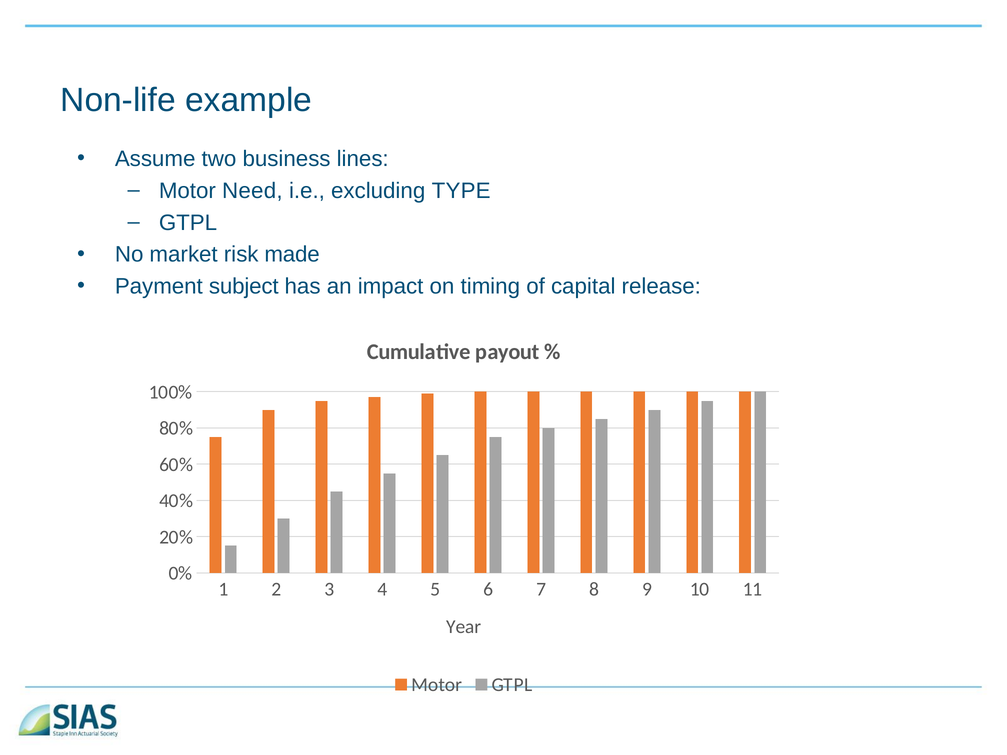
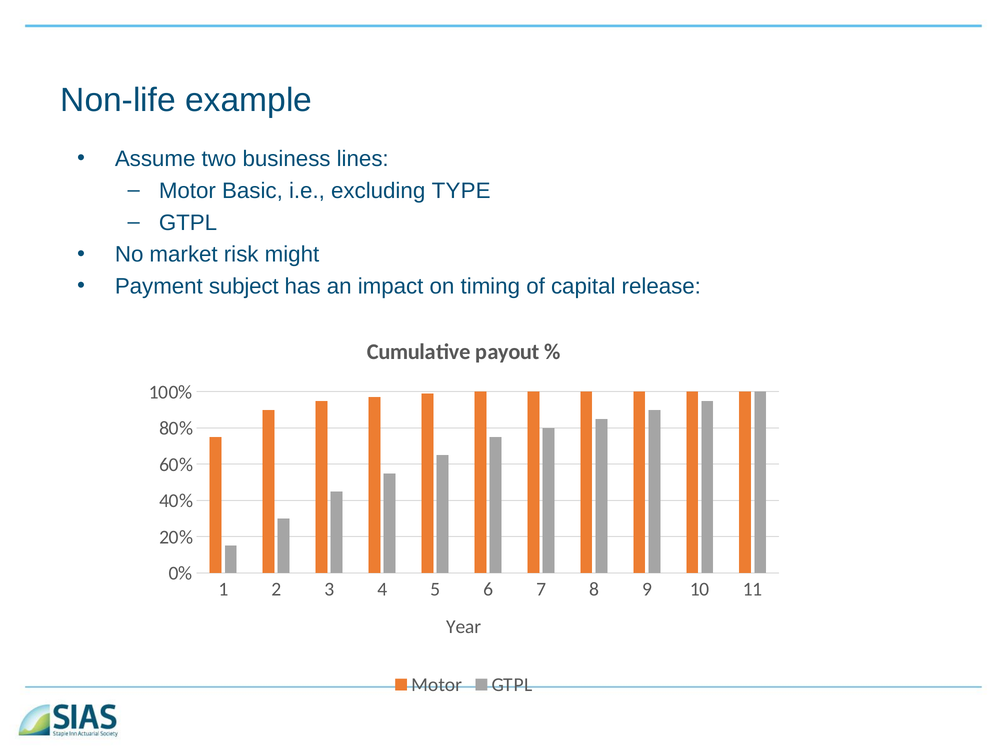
Need: Need -> Basic
made: made -> might
